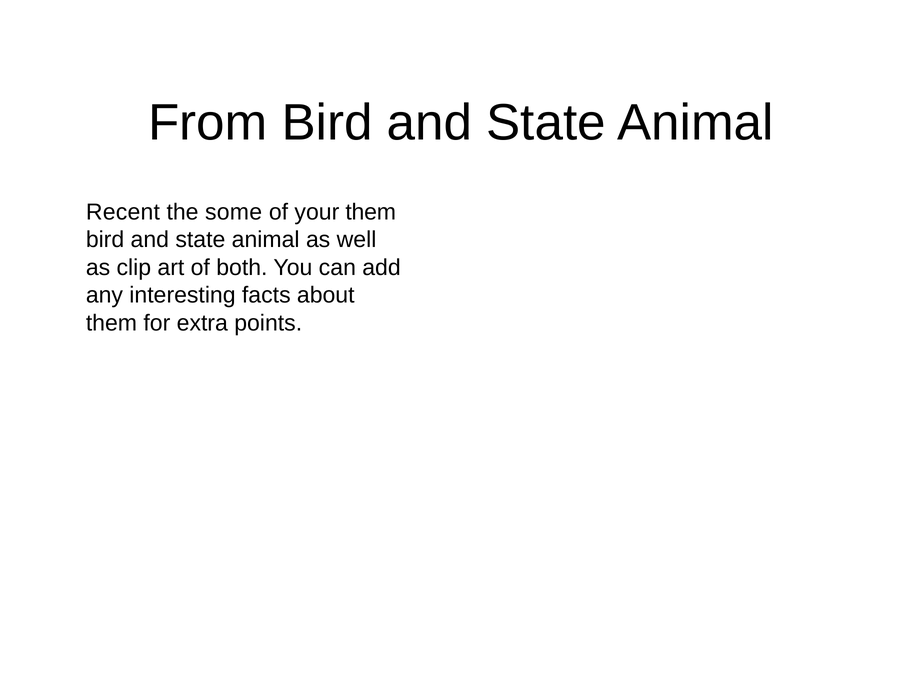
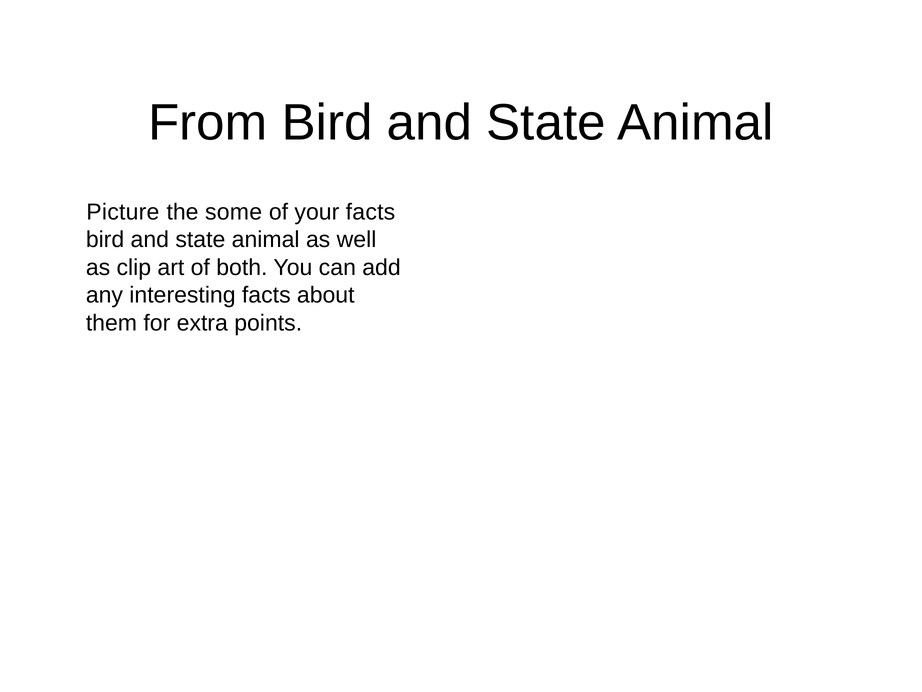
Recent: Recent -> Picture
your them: them -> facts
